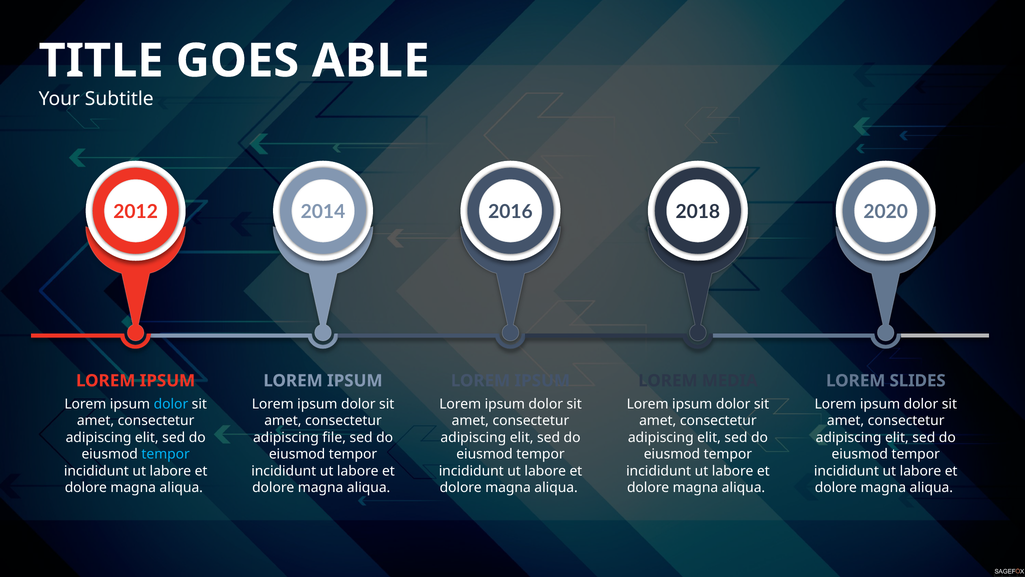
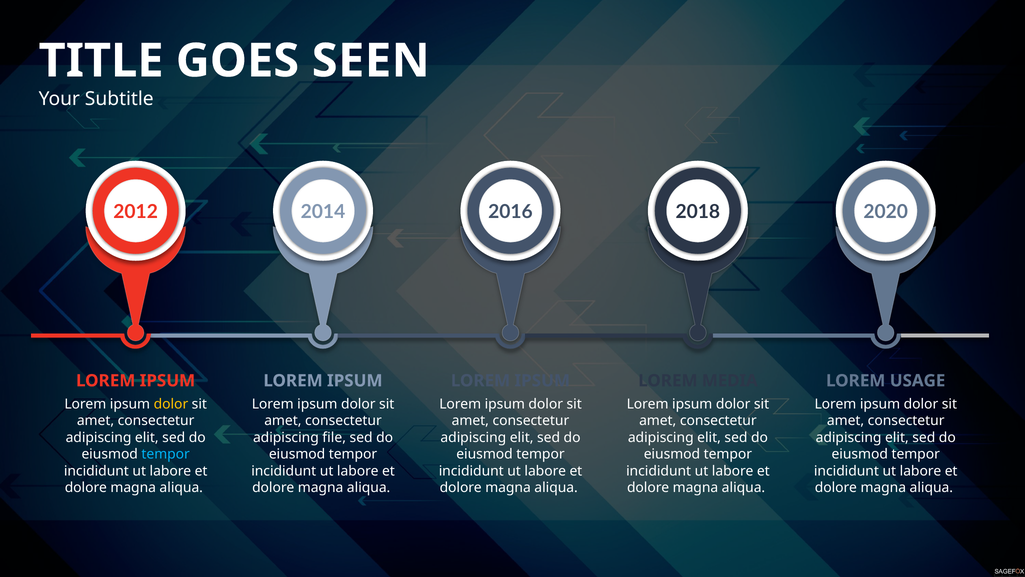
ABLE: ABLE -> SEEN
SLIDES: SLIDES -> USAGE
dolor at (171, 404) colour: light blue -> yellow
